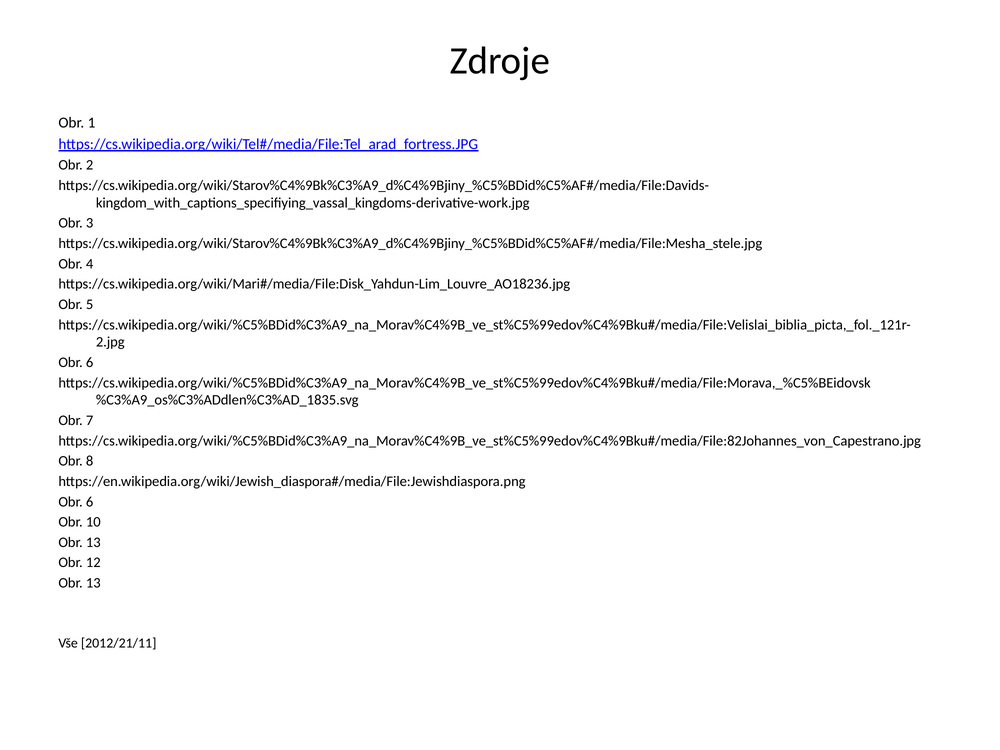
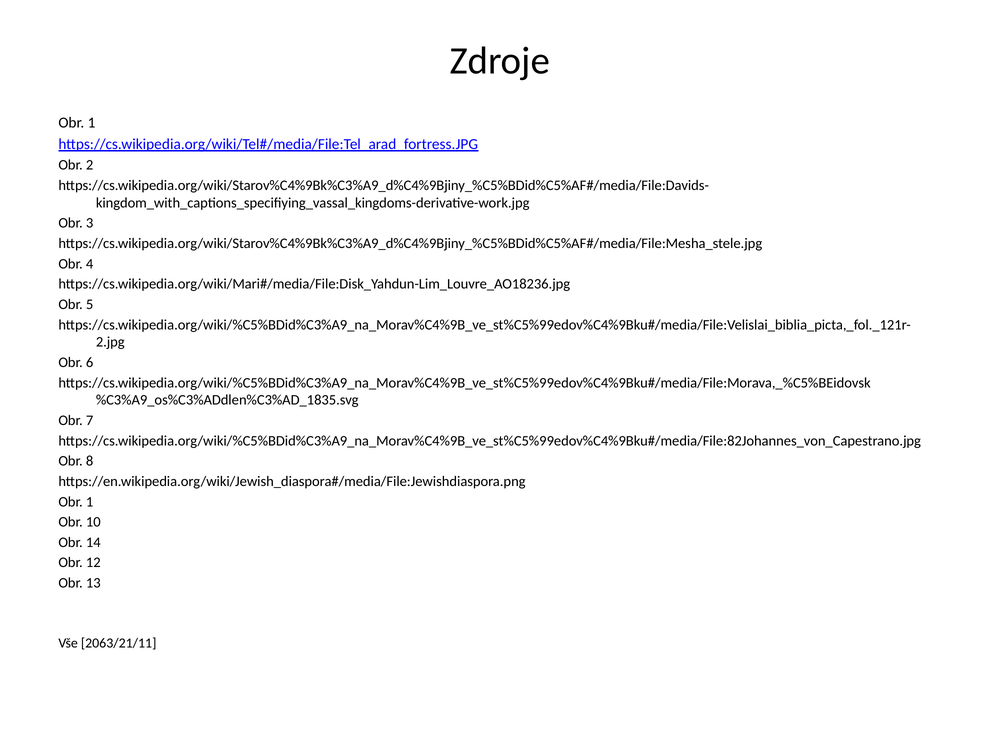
6 at (90, 502): 6 -> 1
13 at (93, 542): 13 -> 14
2012/21/11: 2012/21/11 -> 2063/21/11
